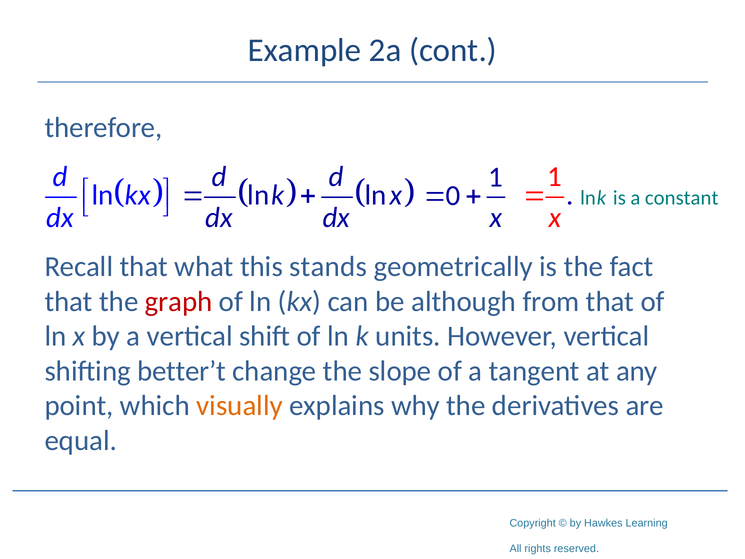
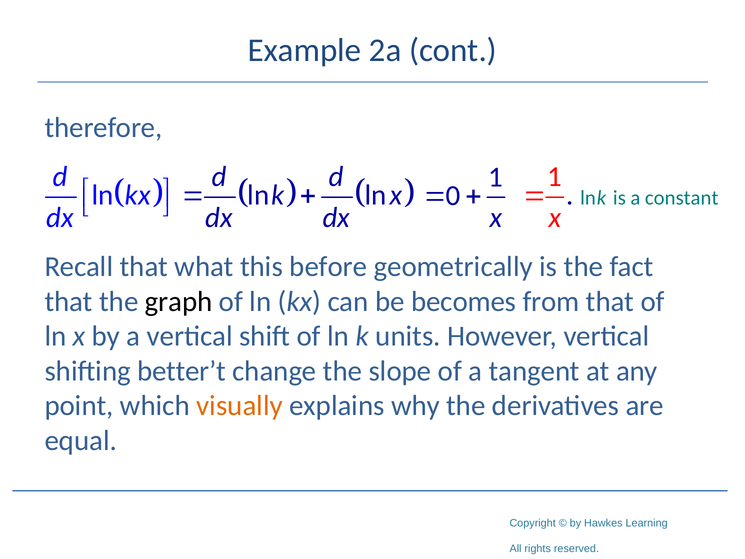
stands: stands -> before
graph colour: red -> black
although: although -> becomes
